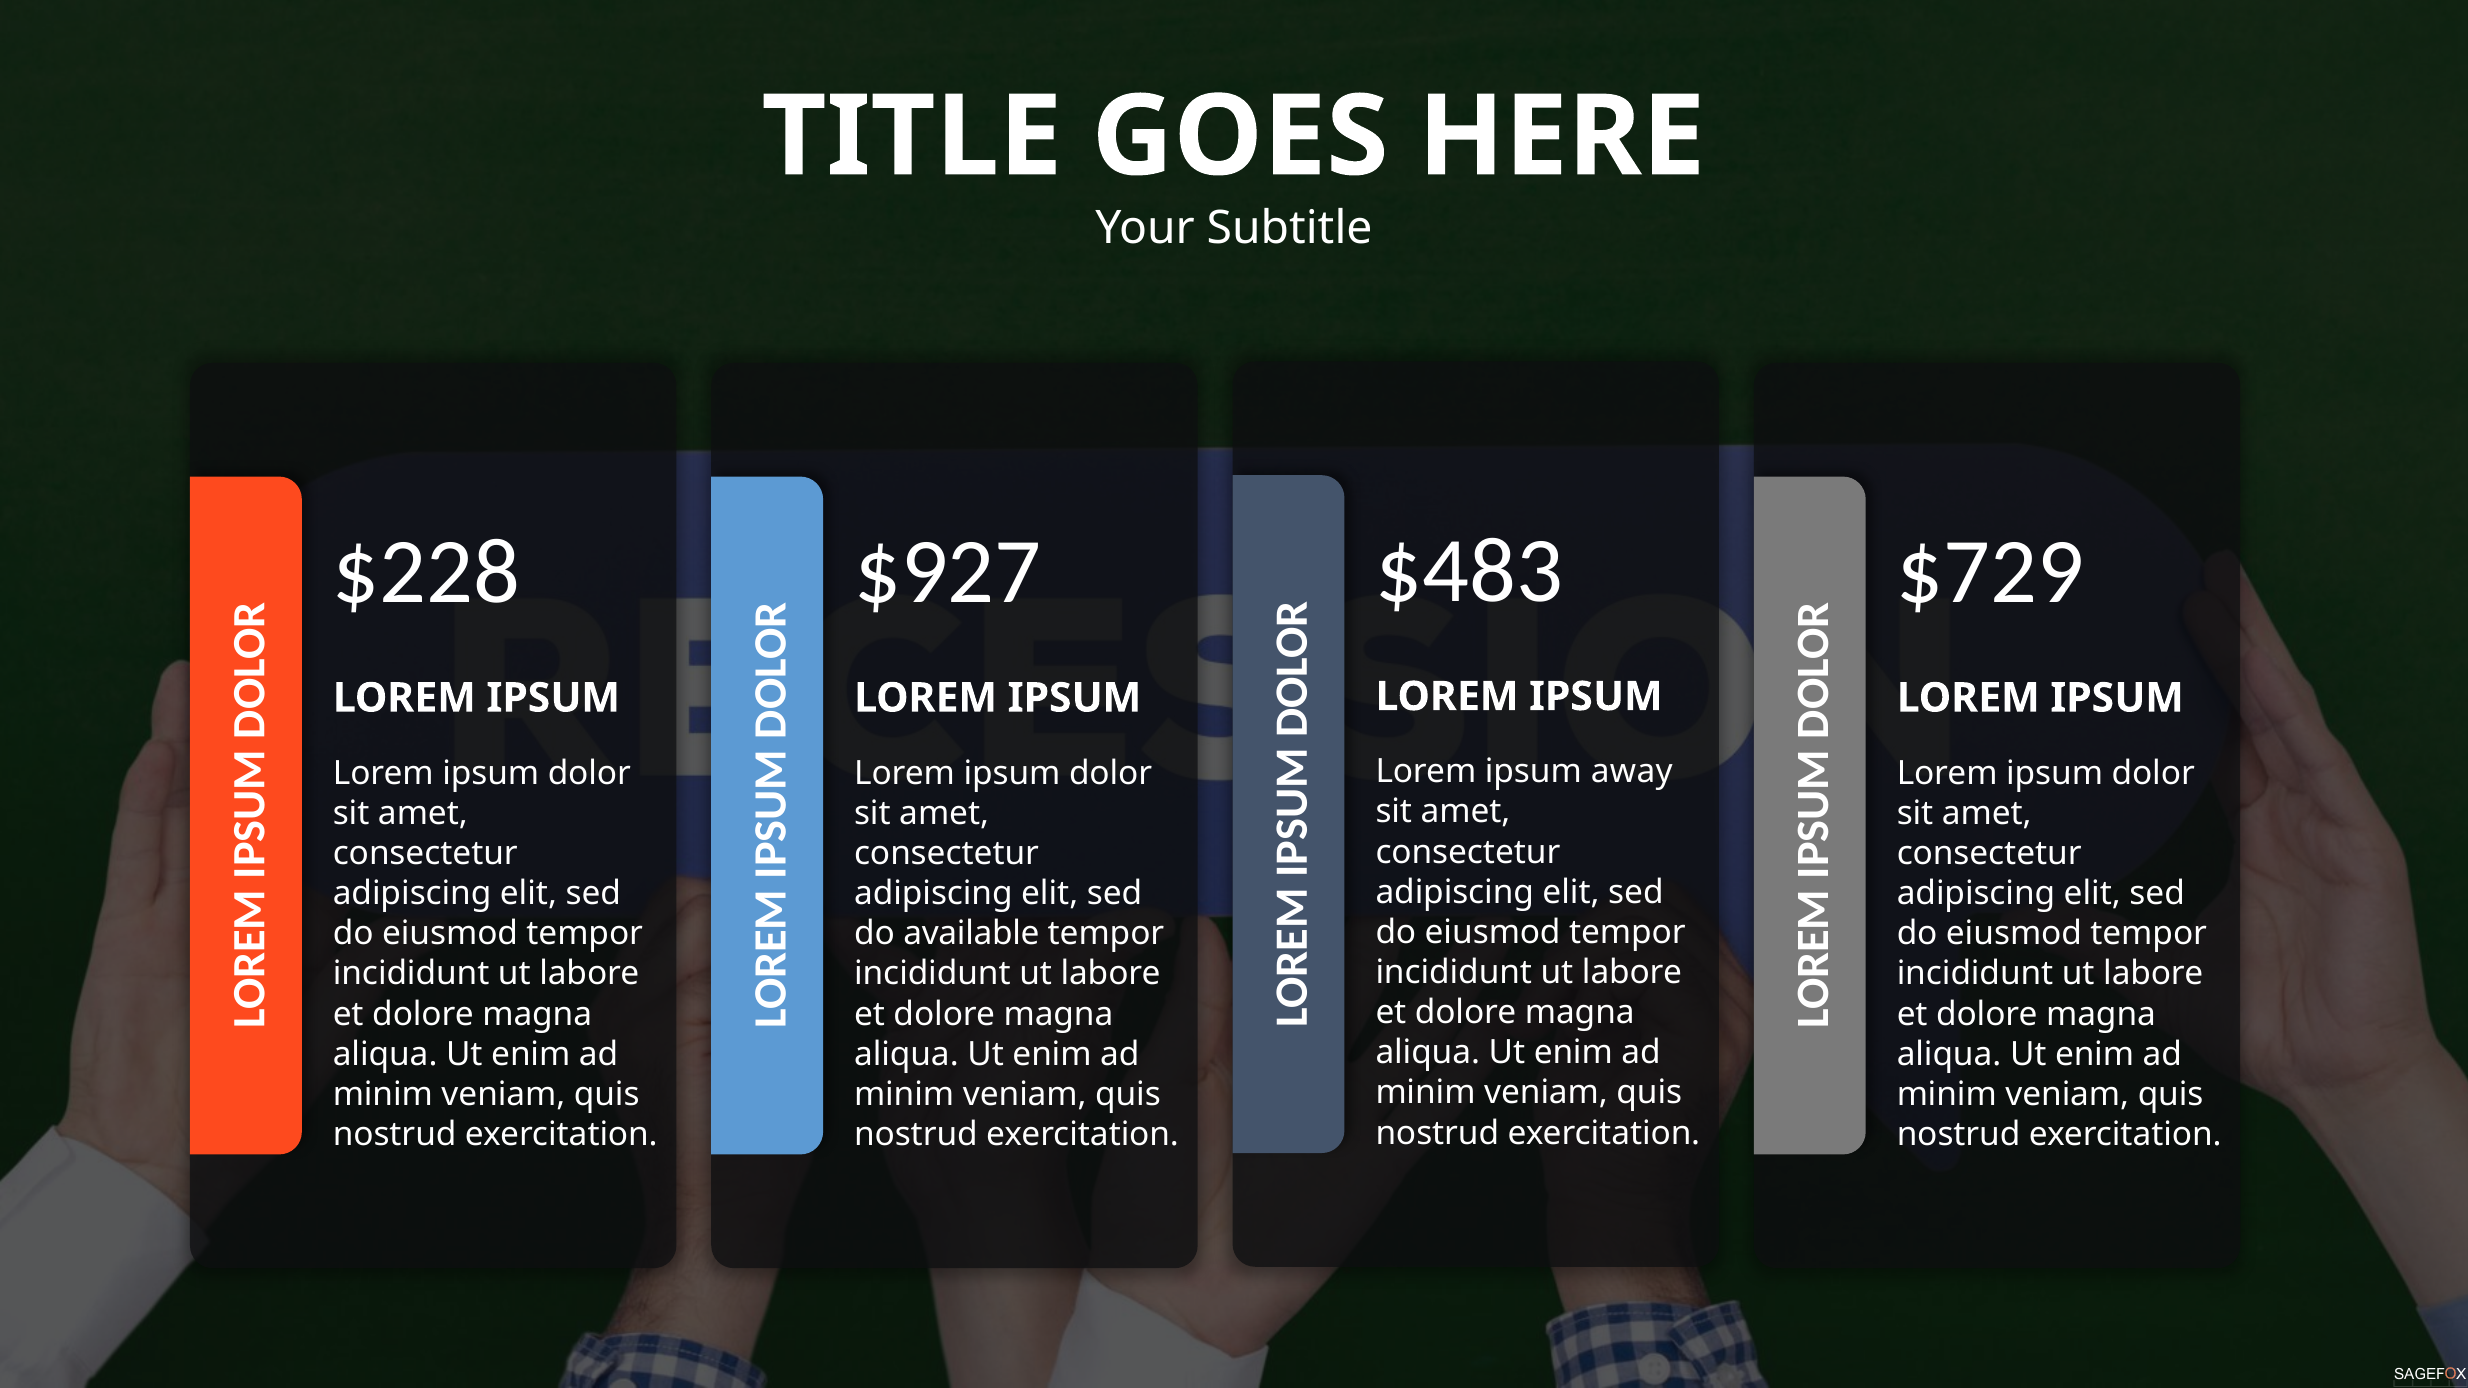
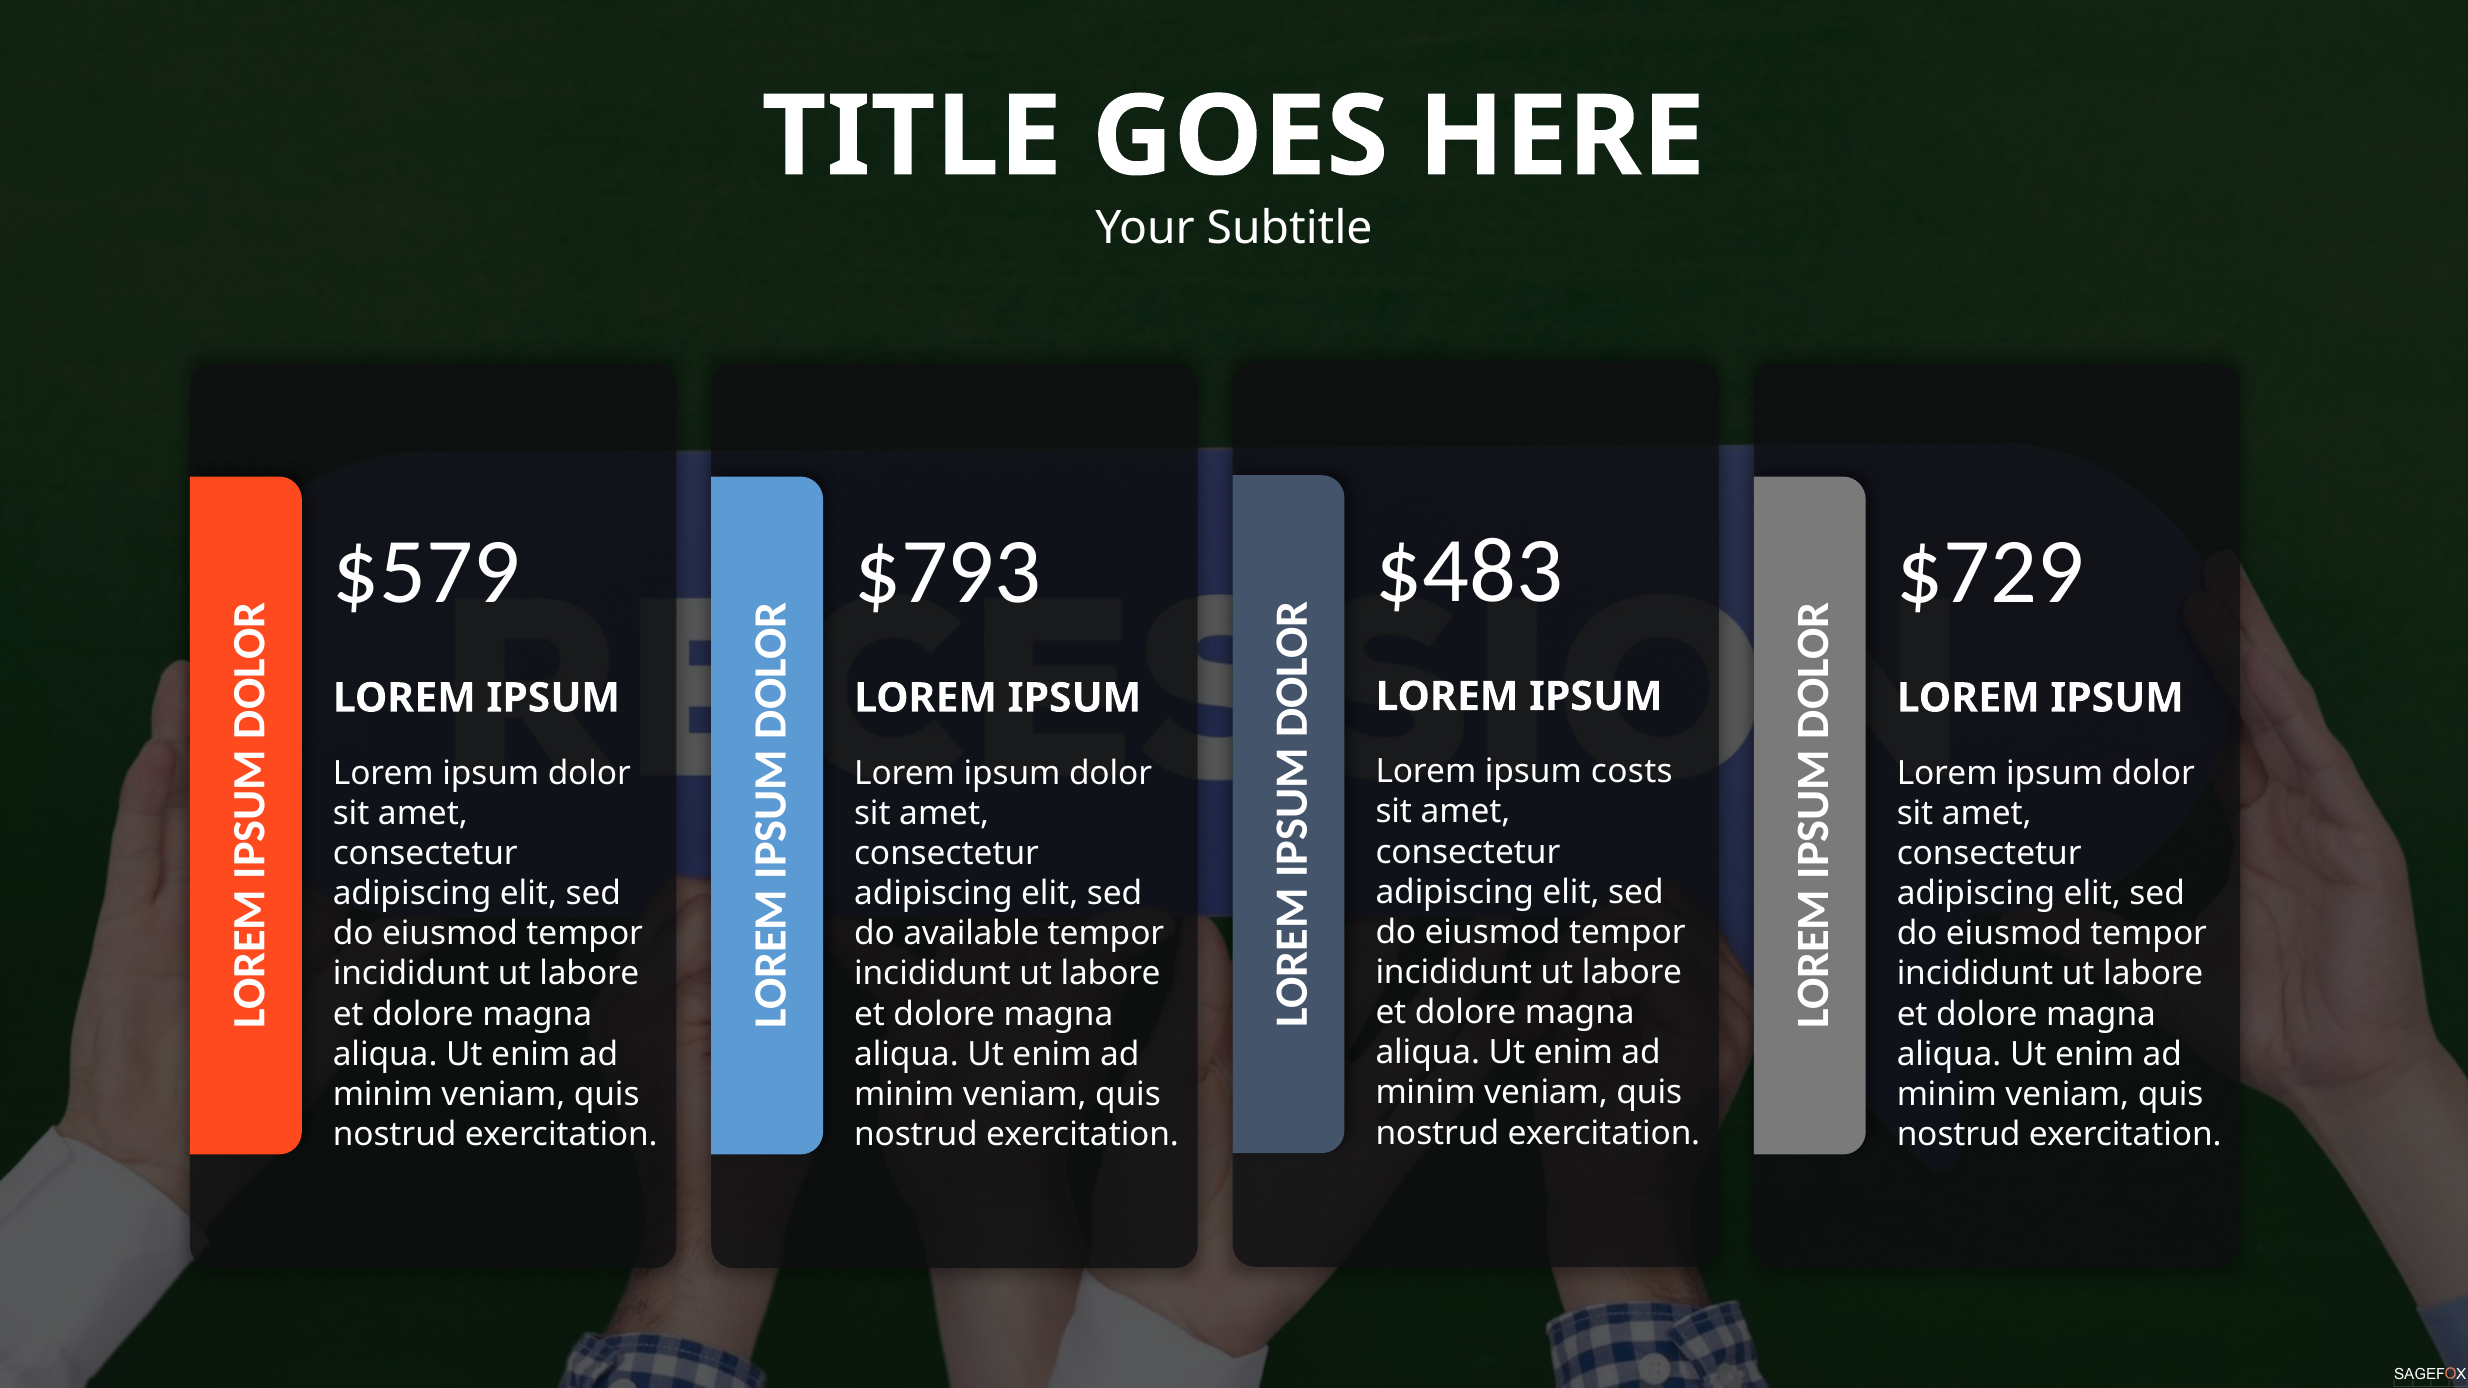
$228: $228 -> $579
$927: $927 -> $793
away: away -> costs
